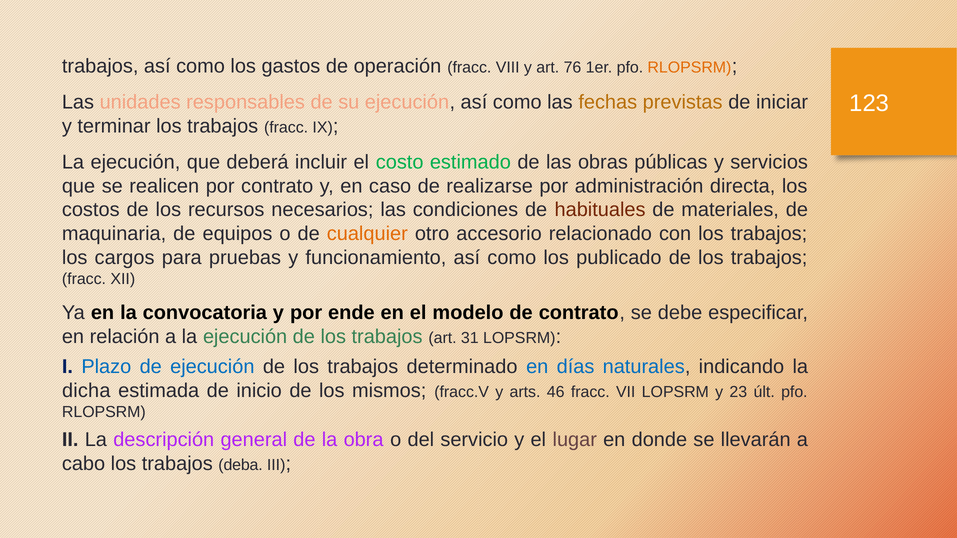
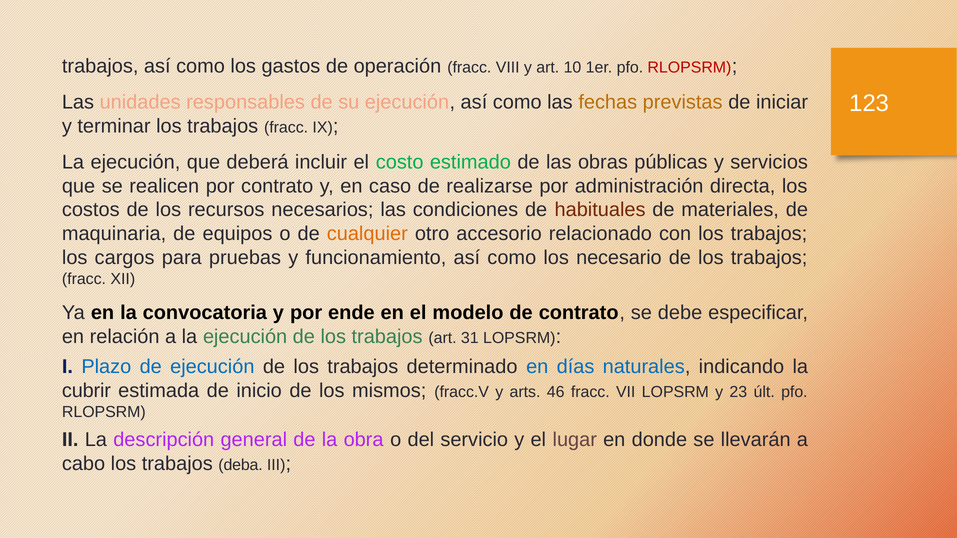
76: 76 -> 10
RLOPSRM at (689, 68) colour: orange -> red
publicado: publicado -> necesario
dicha: dicha -> cubrir
